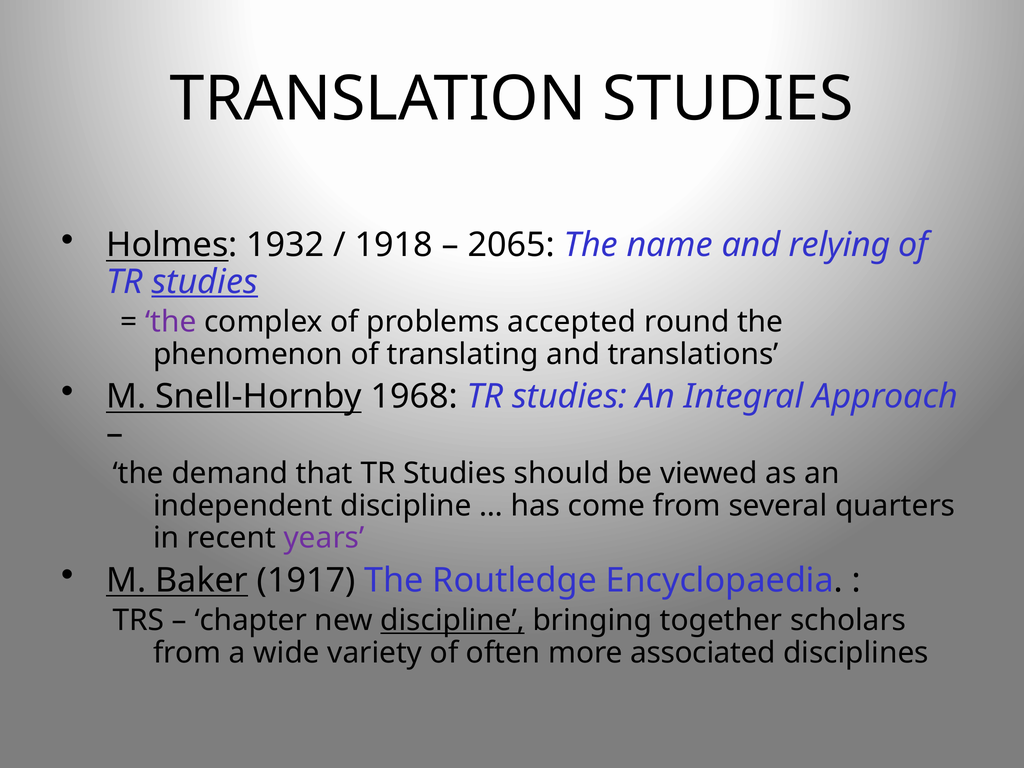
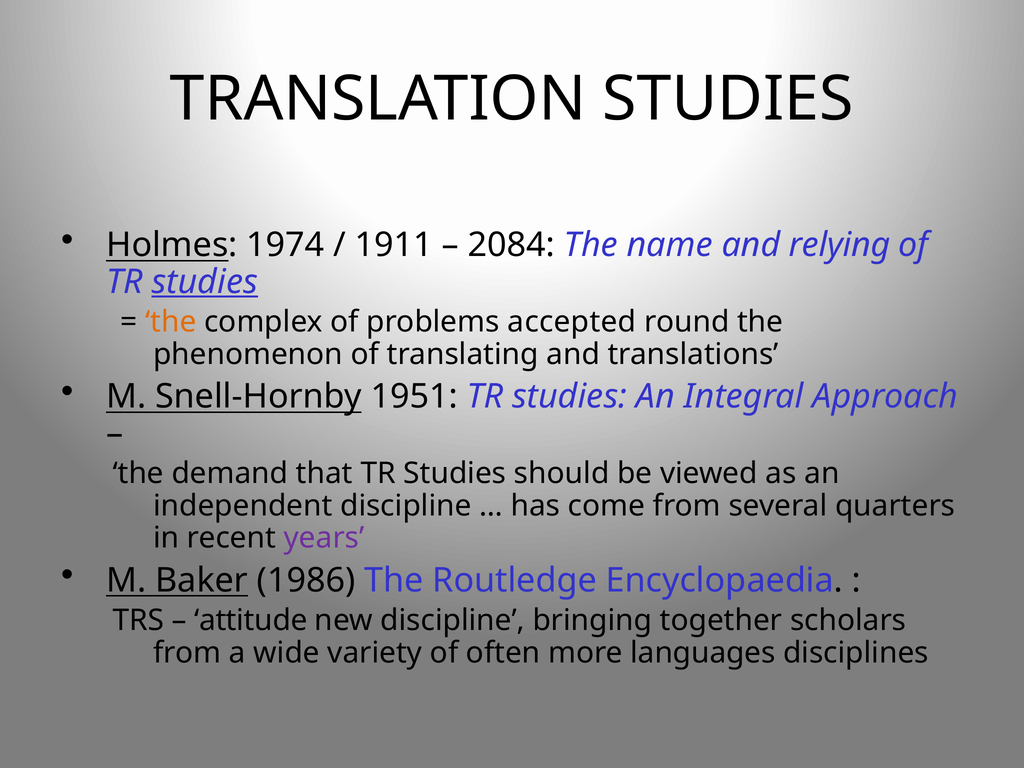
1932: 1932 -> 1974
1918: 1918 -> 1911
2065: 2065 -> 2084
the at (171, 322) colour: purple -> orange
1968: 1968 -> 1951
1917: 1917 -> 1986
chapter: chapter -> attitude
discipline at (453, 620) underline: present -> none
associated: associated -> languages
